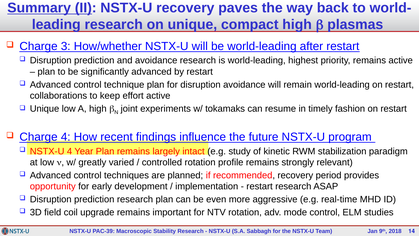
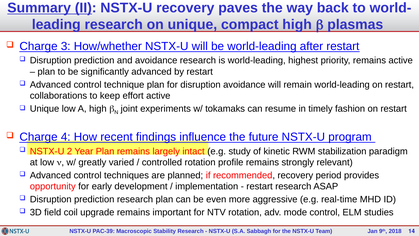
NSTX-U 4: 4 -> 2
